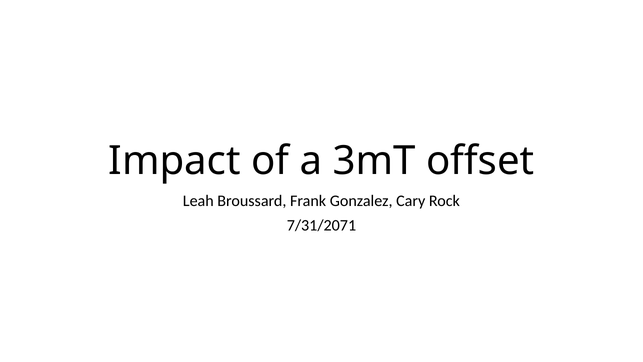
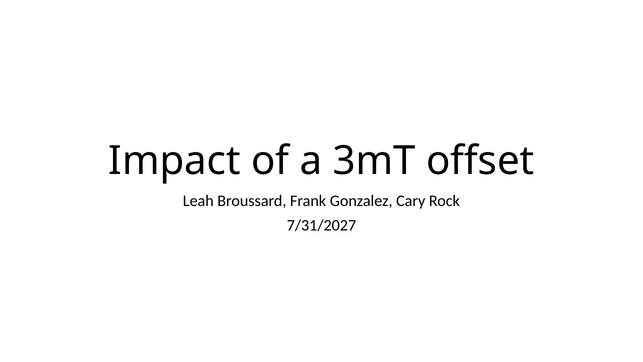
7/31/2071: 7/31/2071 -> 7/31/2027
